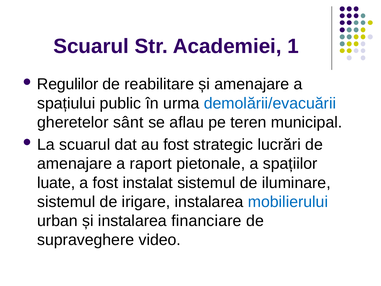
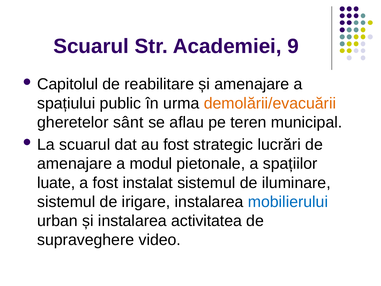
1: 1 -> 9
Regulilor: Regulilor -> Capitolul
demolării/evacuării colour: blue -> orange
raport: raport -> modul
financiare: financiare -> activitatea
